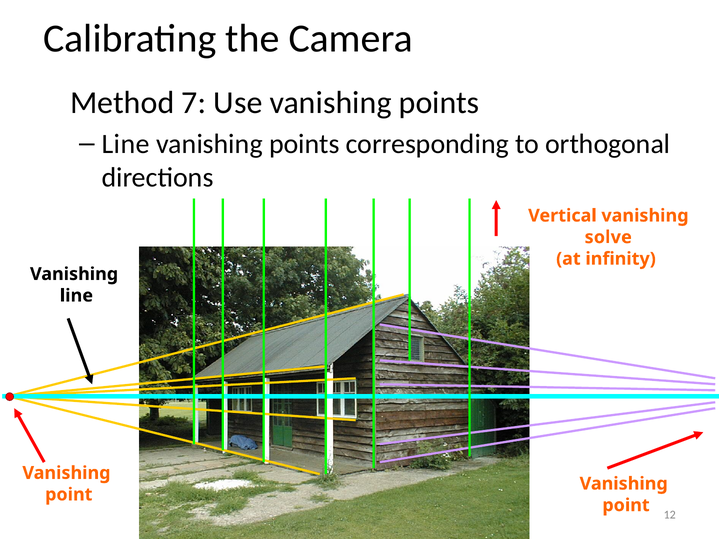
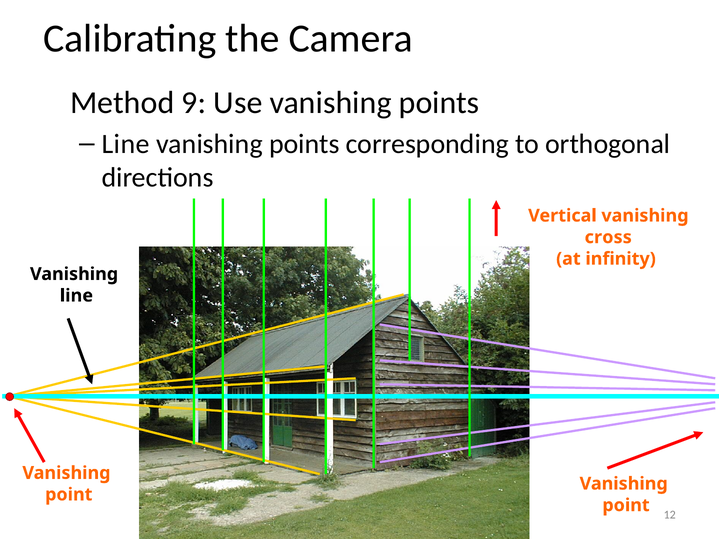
7: 7 -> 9
solve: solve -> cross
